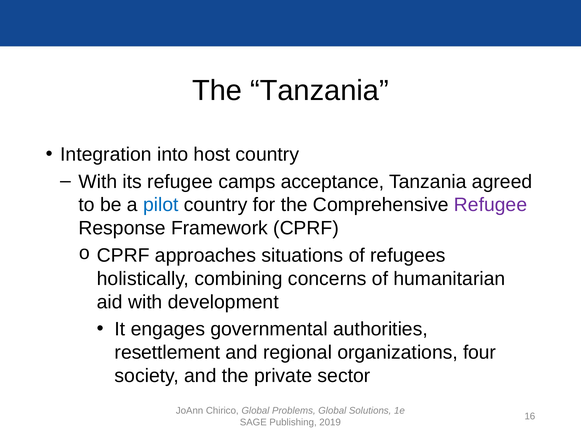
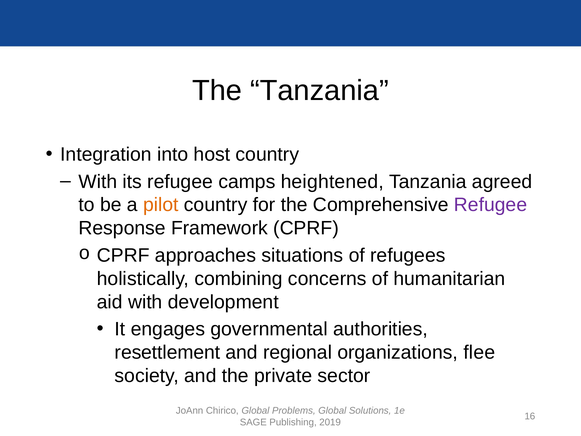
acceptance: acceptance -> heightened
pilot colour: blue -> orange
four: four -> flee
